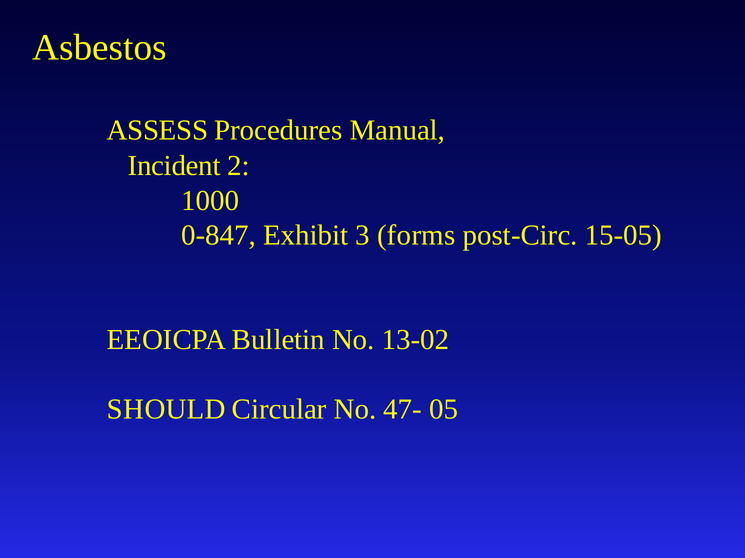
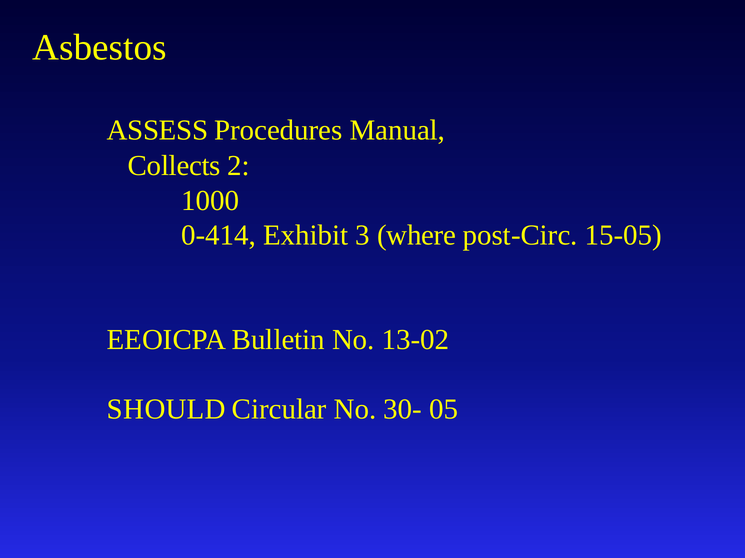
Incident: Incident -> Collects
0-847: 0-847 -> 0-414
forms: forms -> where
47-: 47- -> 30-
